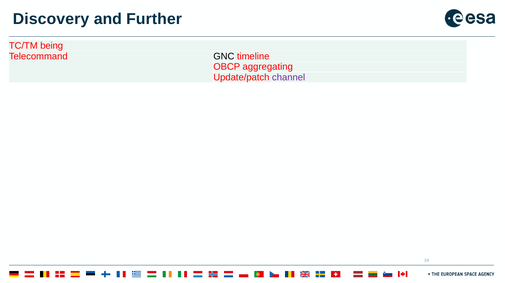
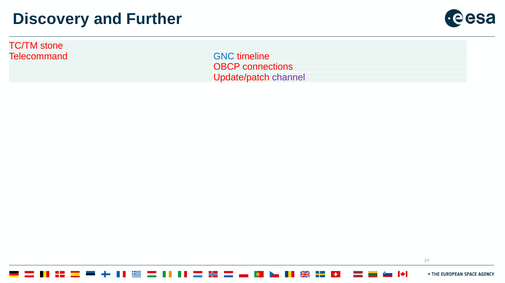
being: being -> stone
GNC colour: black -> blue
aggregating: aggregating -> connections
